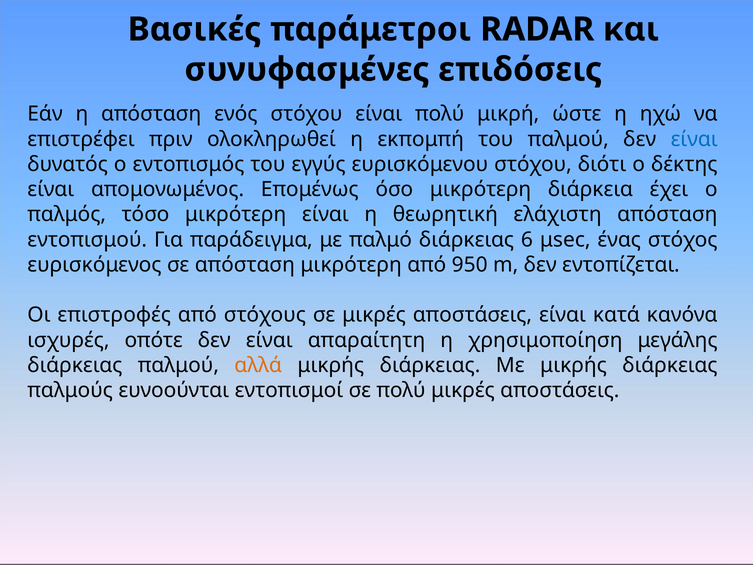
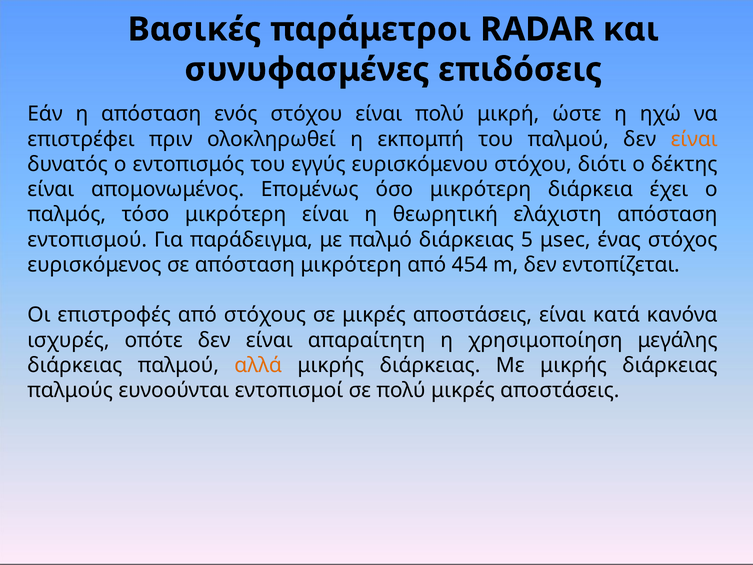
είναι at (694, 139) colour: blue -> orange
6: 6 -> 5
950: 950 -> 454
